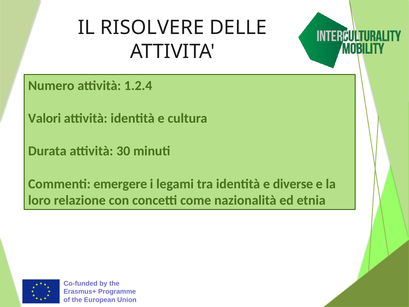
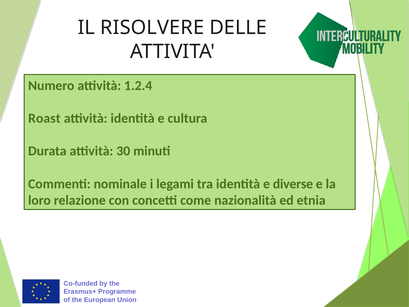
Valori: Valori -> Roast
emergere: emergere -> nominale
